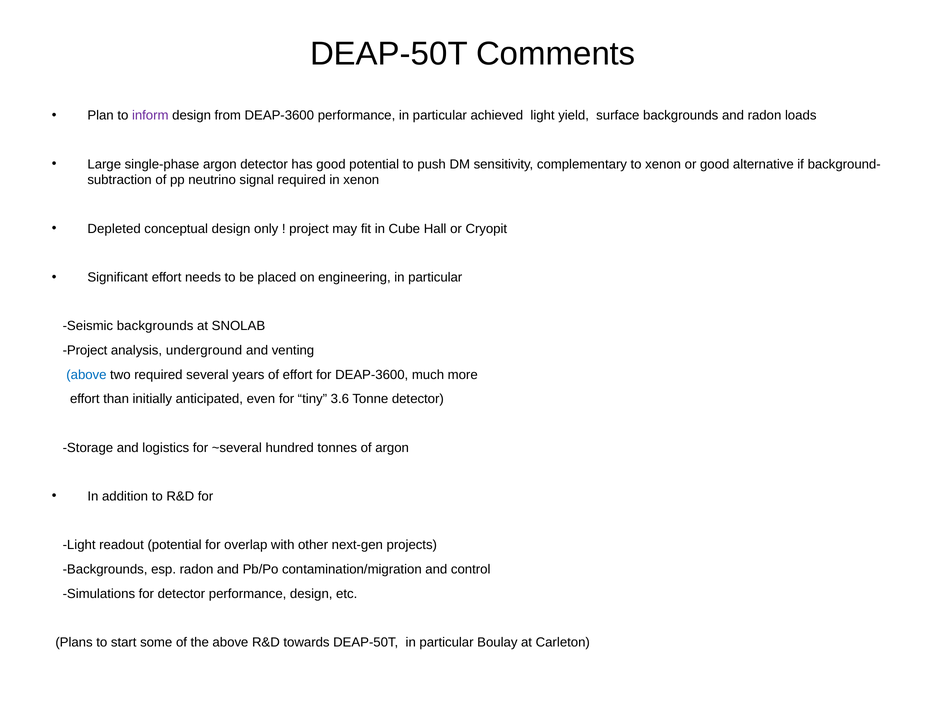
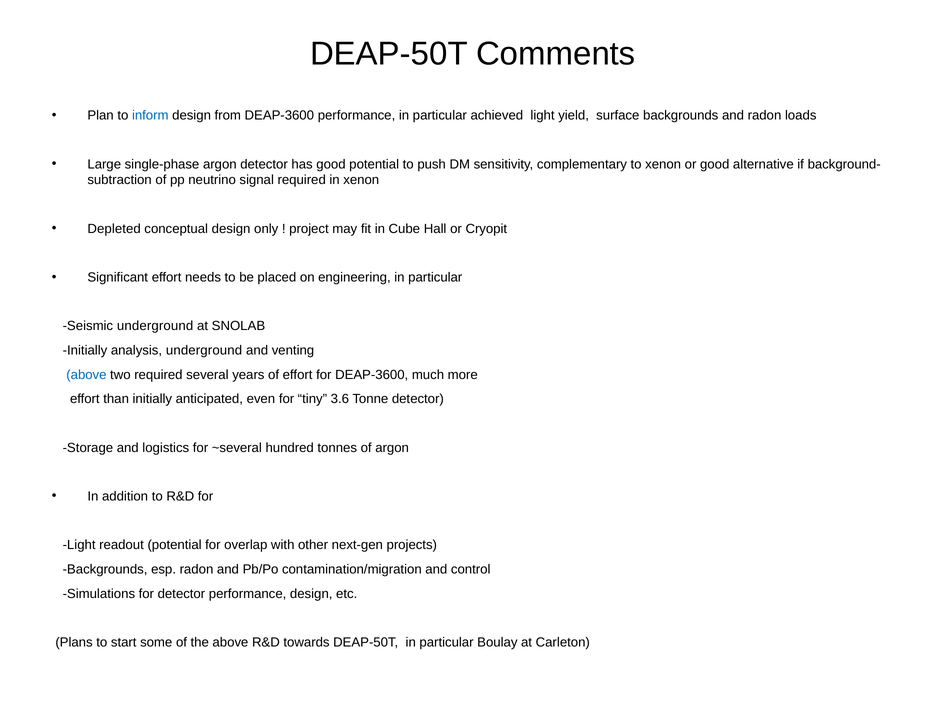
inform colour: purple -> blue
Seismic backgrounds: backgrounds -> underground
Project at (85, 351): Project -> Initially
